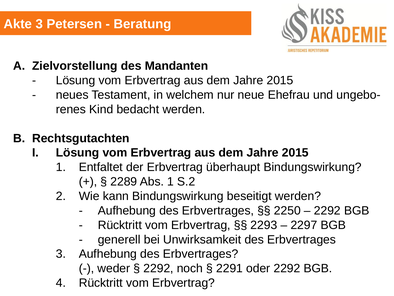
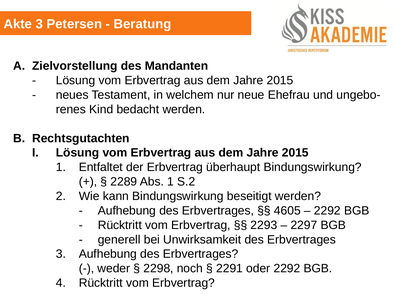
2250: 2250 -> 4605
2292 at (158, 268): 2292 -> 2298
